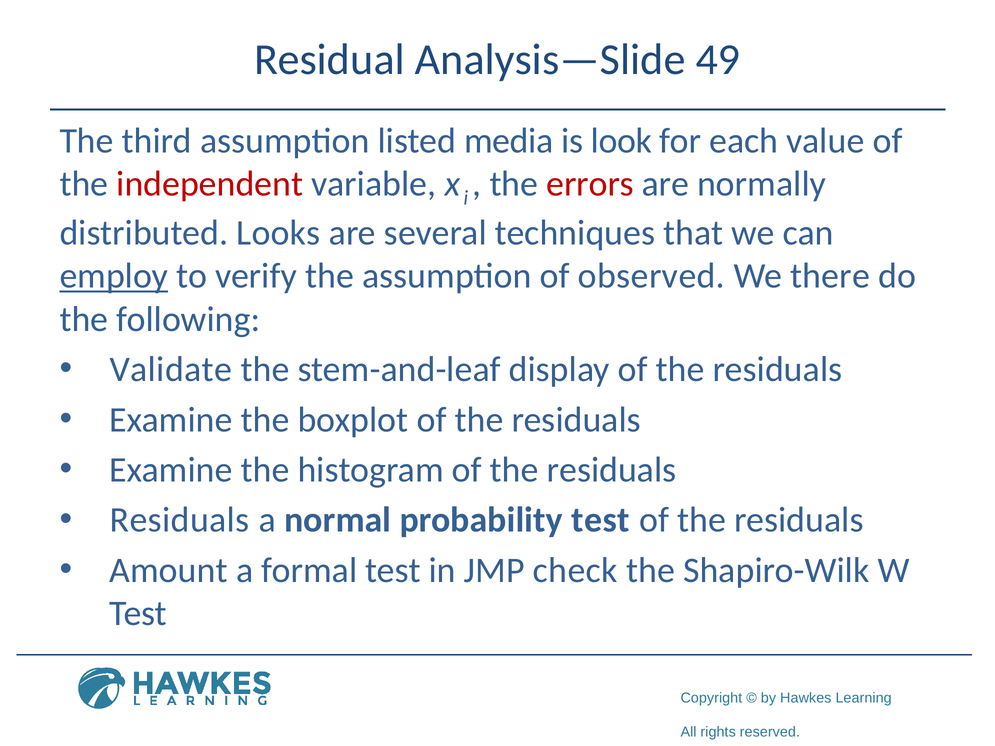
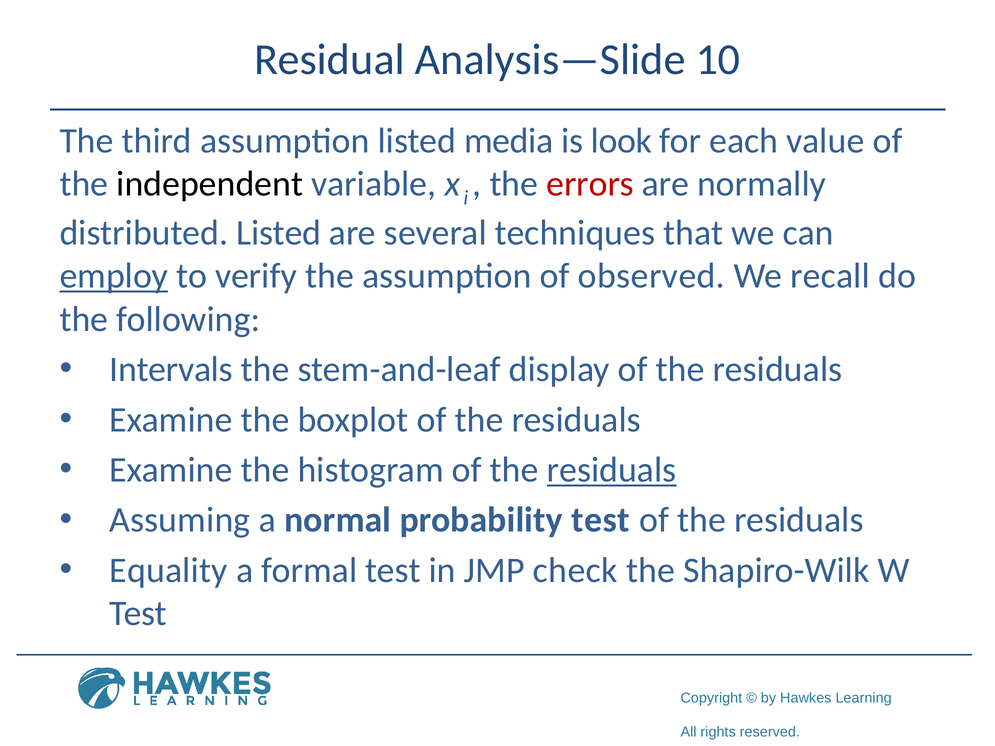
49: 49 -> 10
independent colour: red -> black
distributed Looks: Looks -> Listed
there: there -> recall
Validate: Validate -> Intervals
residuals at (612, 470) underline: none -> present
Residuals at (180, 520): Residuals -> Assuming
Amount: Amount -> Equality
